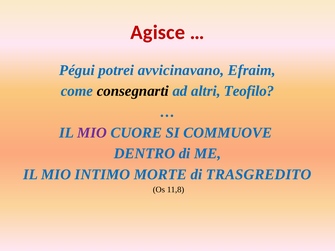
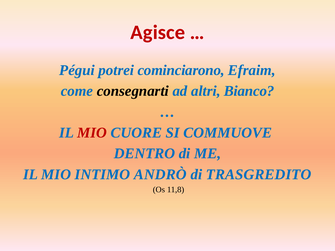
avvicinavano: avvicinavano -> cominciarono
Teofilo: Teofilo -> Bianco
MIO at (92, 133) colour: purple -> red
MORTE: MORTE -> ANDRÒ
